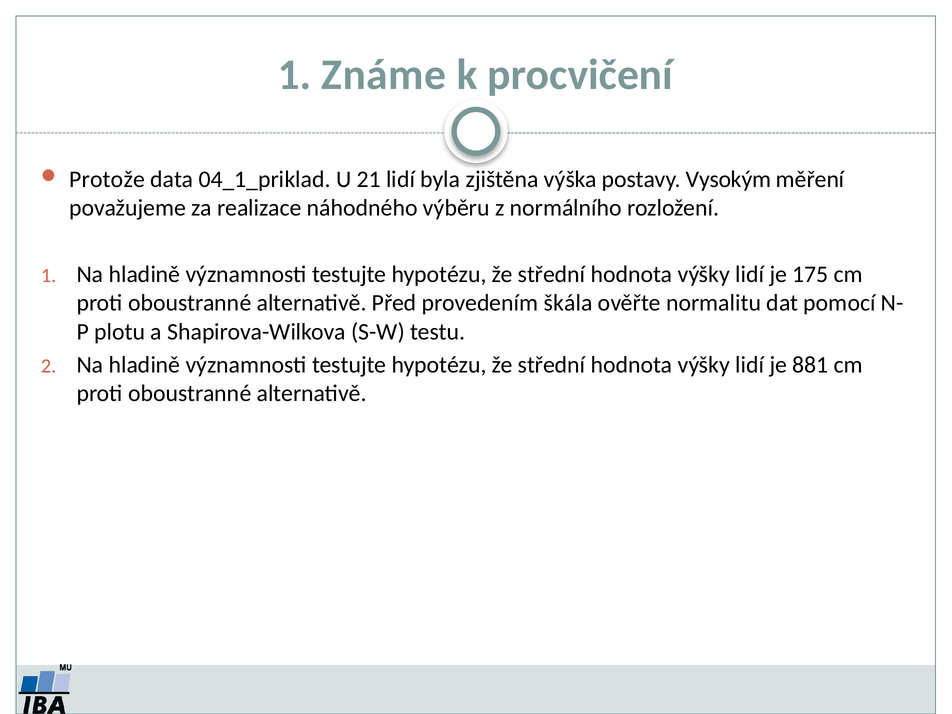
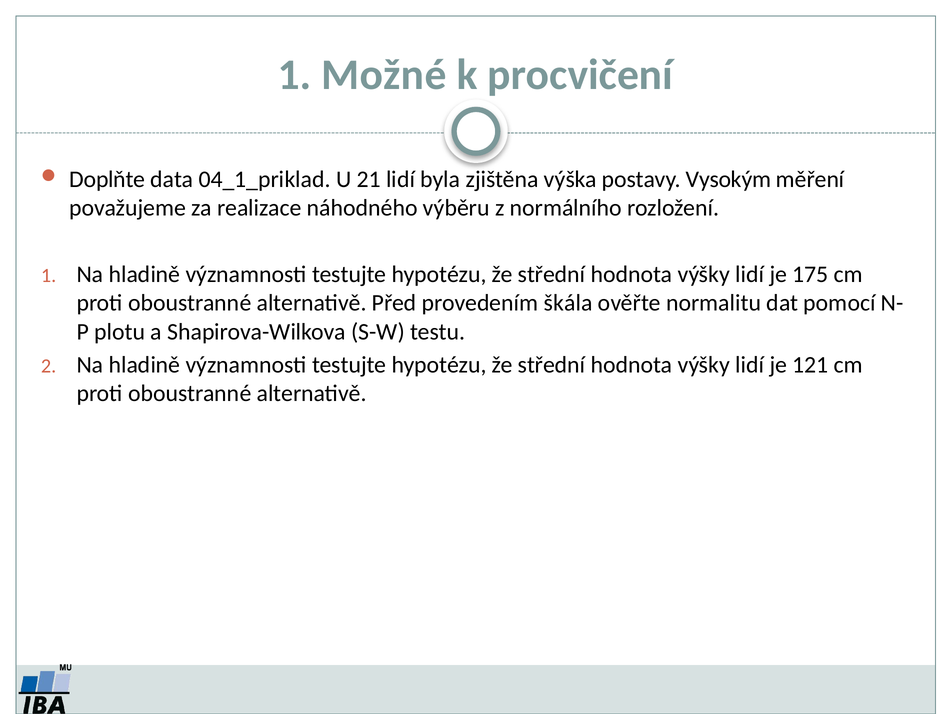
Známe: Známe -> Možné
Protože: Protože -> Doplňte
881: 881 -> 121
